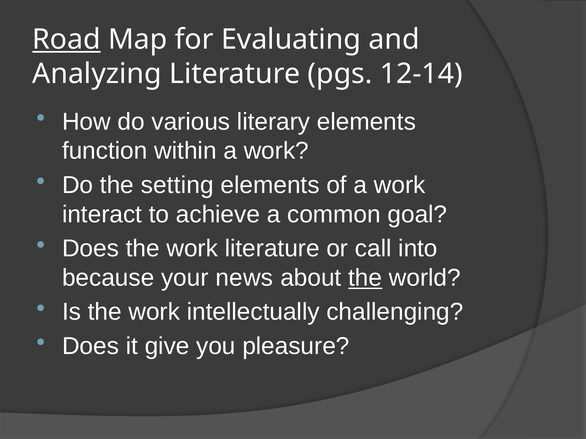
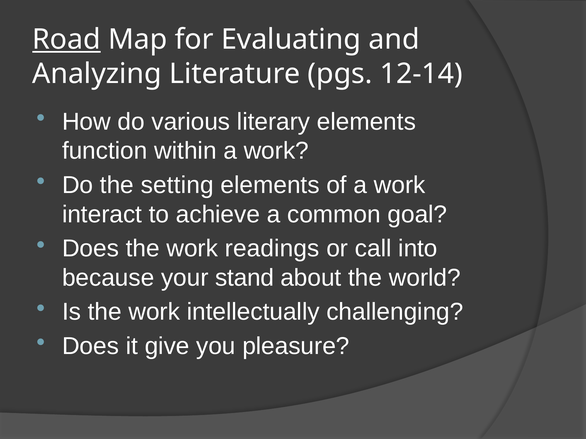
work literature: literature -> readings
news: news -> stand
the at (365, 278) underline: present -> none
